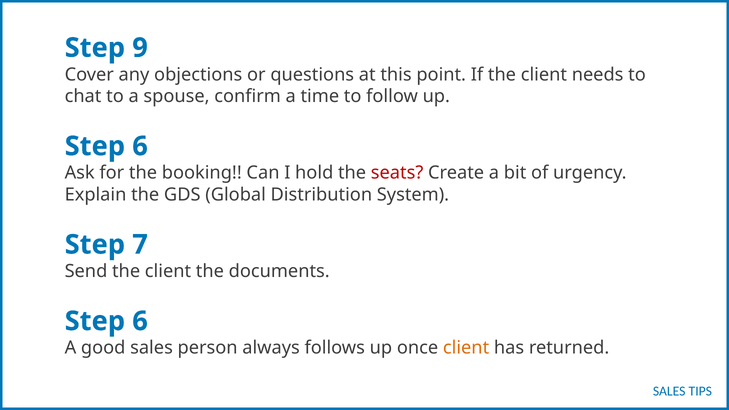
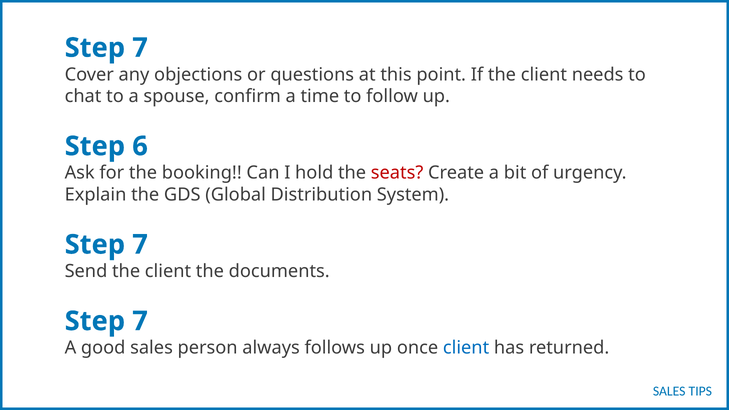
9 at (140, 48): 9 -> 7
6 at (140, 321): 6 -> 7
client at (466, 348) colour: orange -> blue
